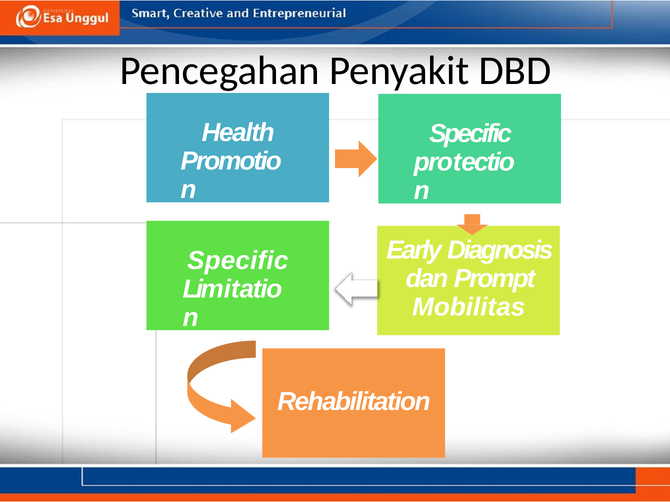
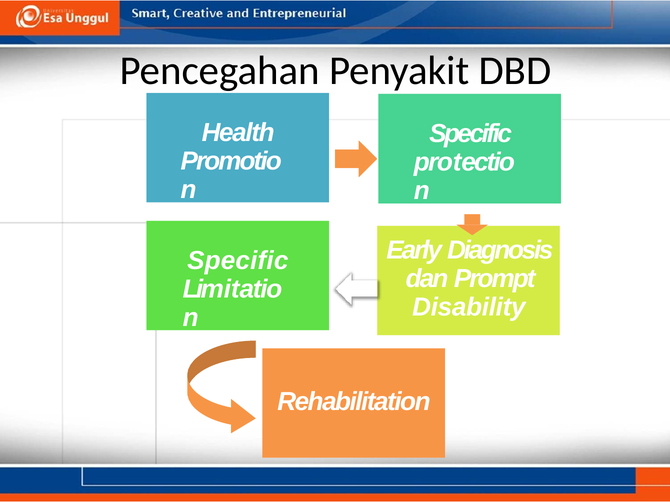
Mobilitas: Mobilitas -> Disability
